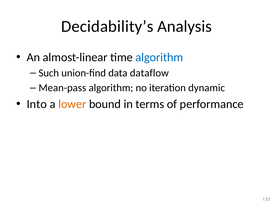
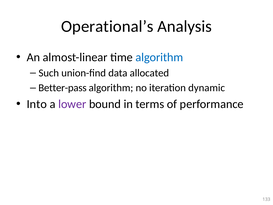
Decidability’s: Decidability’s -> Operational’s
dataflow: dataflow -> allocated
Mean-pass: Mean-pass -> Better-pass
lower colour: orange -> purple
